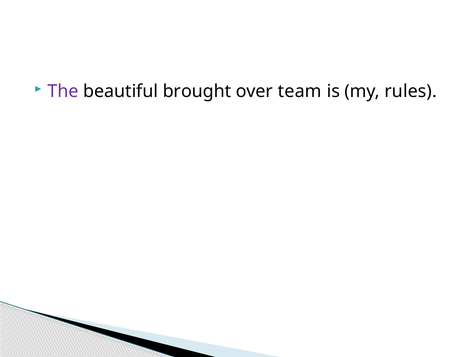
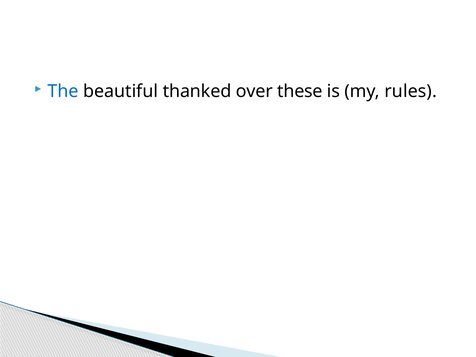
The colour: purple -> blue
brought: brought -> thanked
team: team -> these
